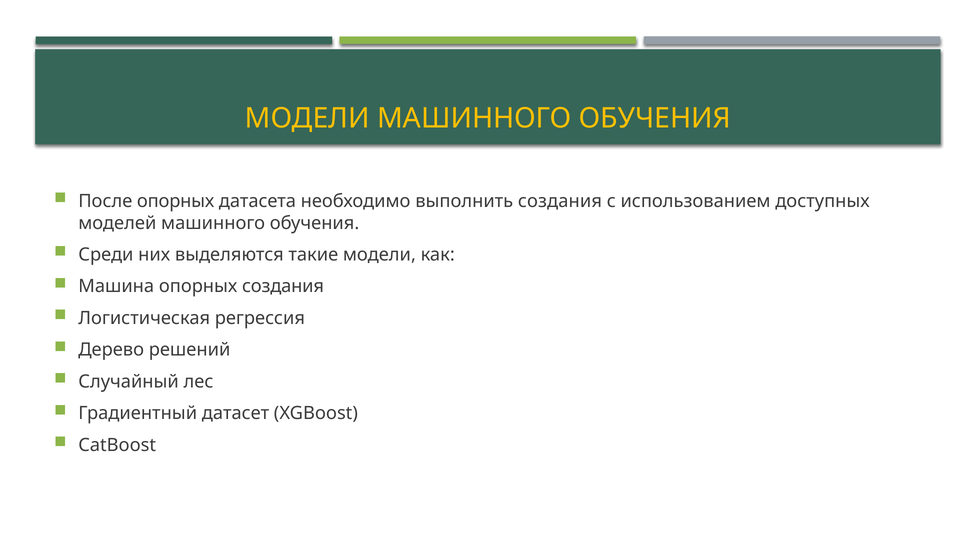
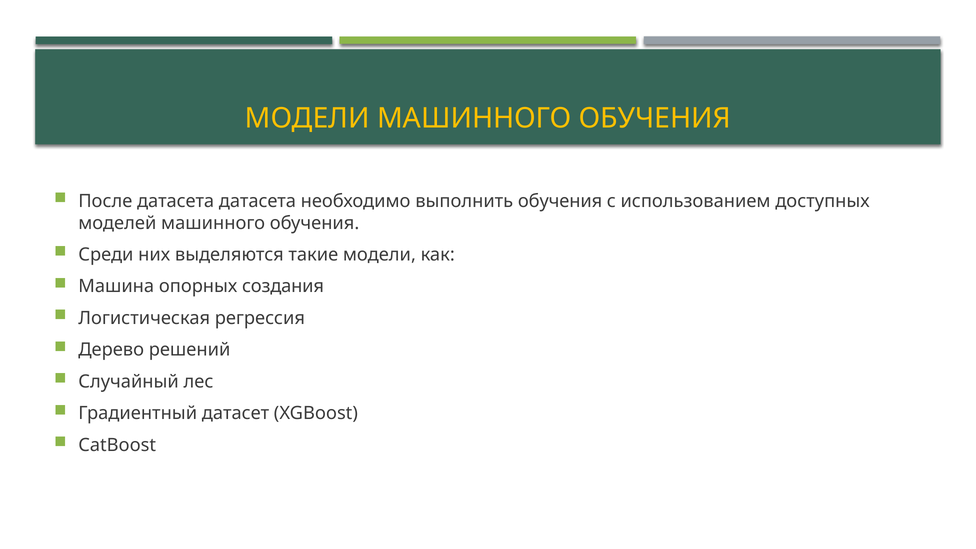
После опорных: опорных -> датасета
выполнить создания: создания -> обучения
